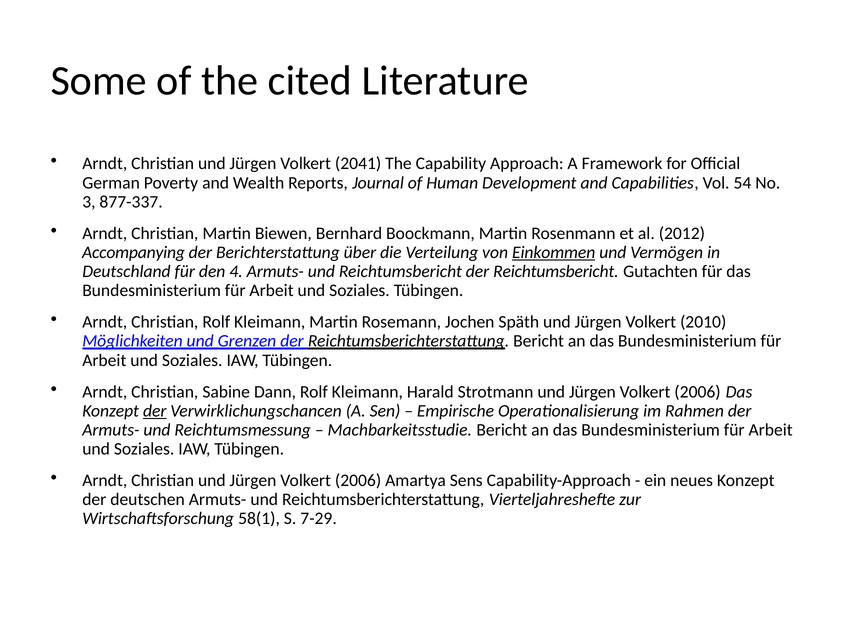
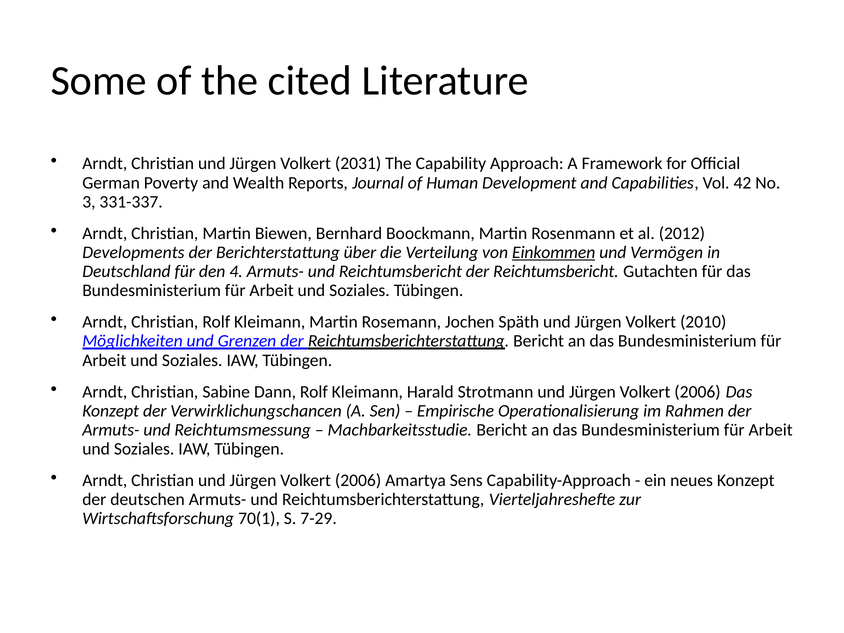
2041: 2041 -> 2031
54: 54 -> 42
877-337: 877-337 -> 331-337
Accompanying: Accompanying -> Developments
der at (155, 411) underline: present -> none
58(1: 58(1 -> 70(1
